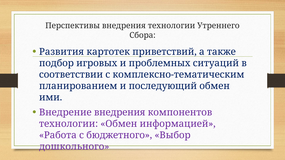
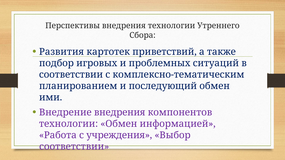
бюджетного: бюджетного -> учреждения
дошкольного at (74, 147): дошкольного -> соответствии
